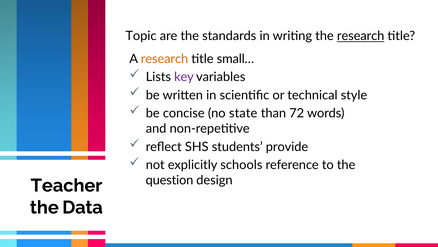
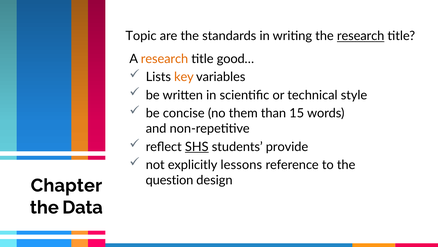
small…: small… -> good…
key colour: purple -> orange
state: state -> them
72: 72 -> 15
SHS underline: none -> present
schools: schools -> lessons
Teacher: Teacher -> Chapter
